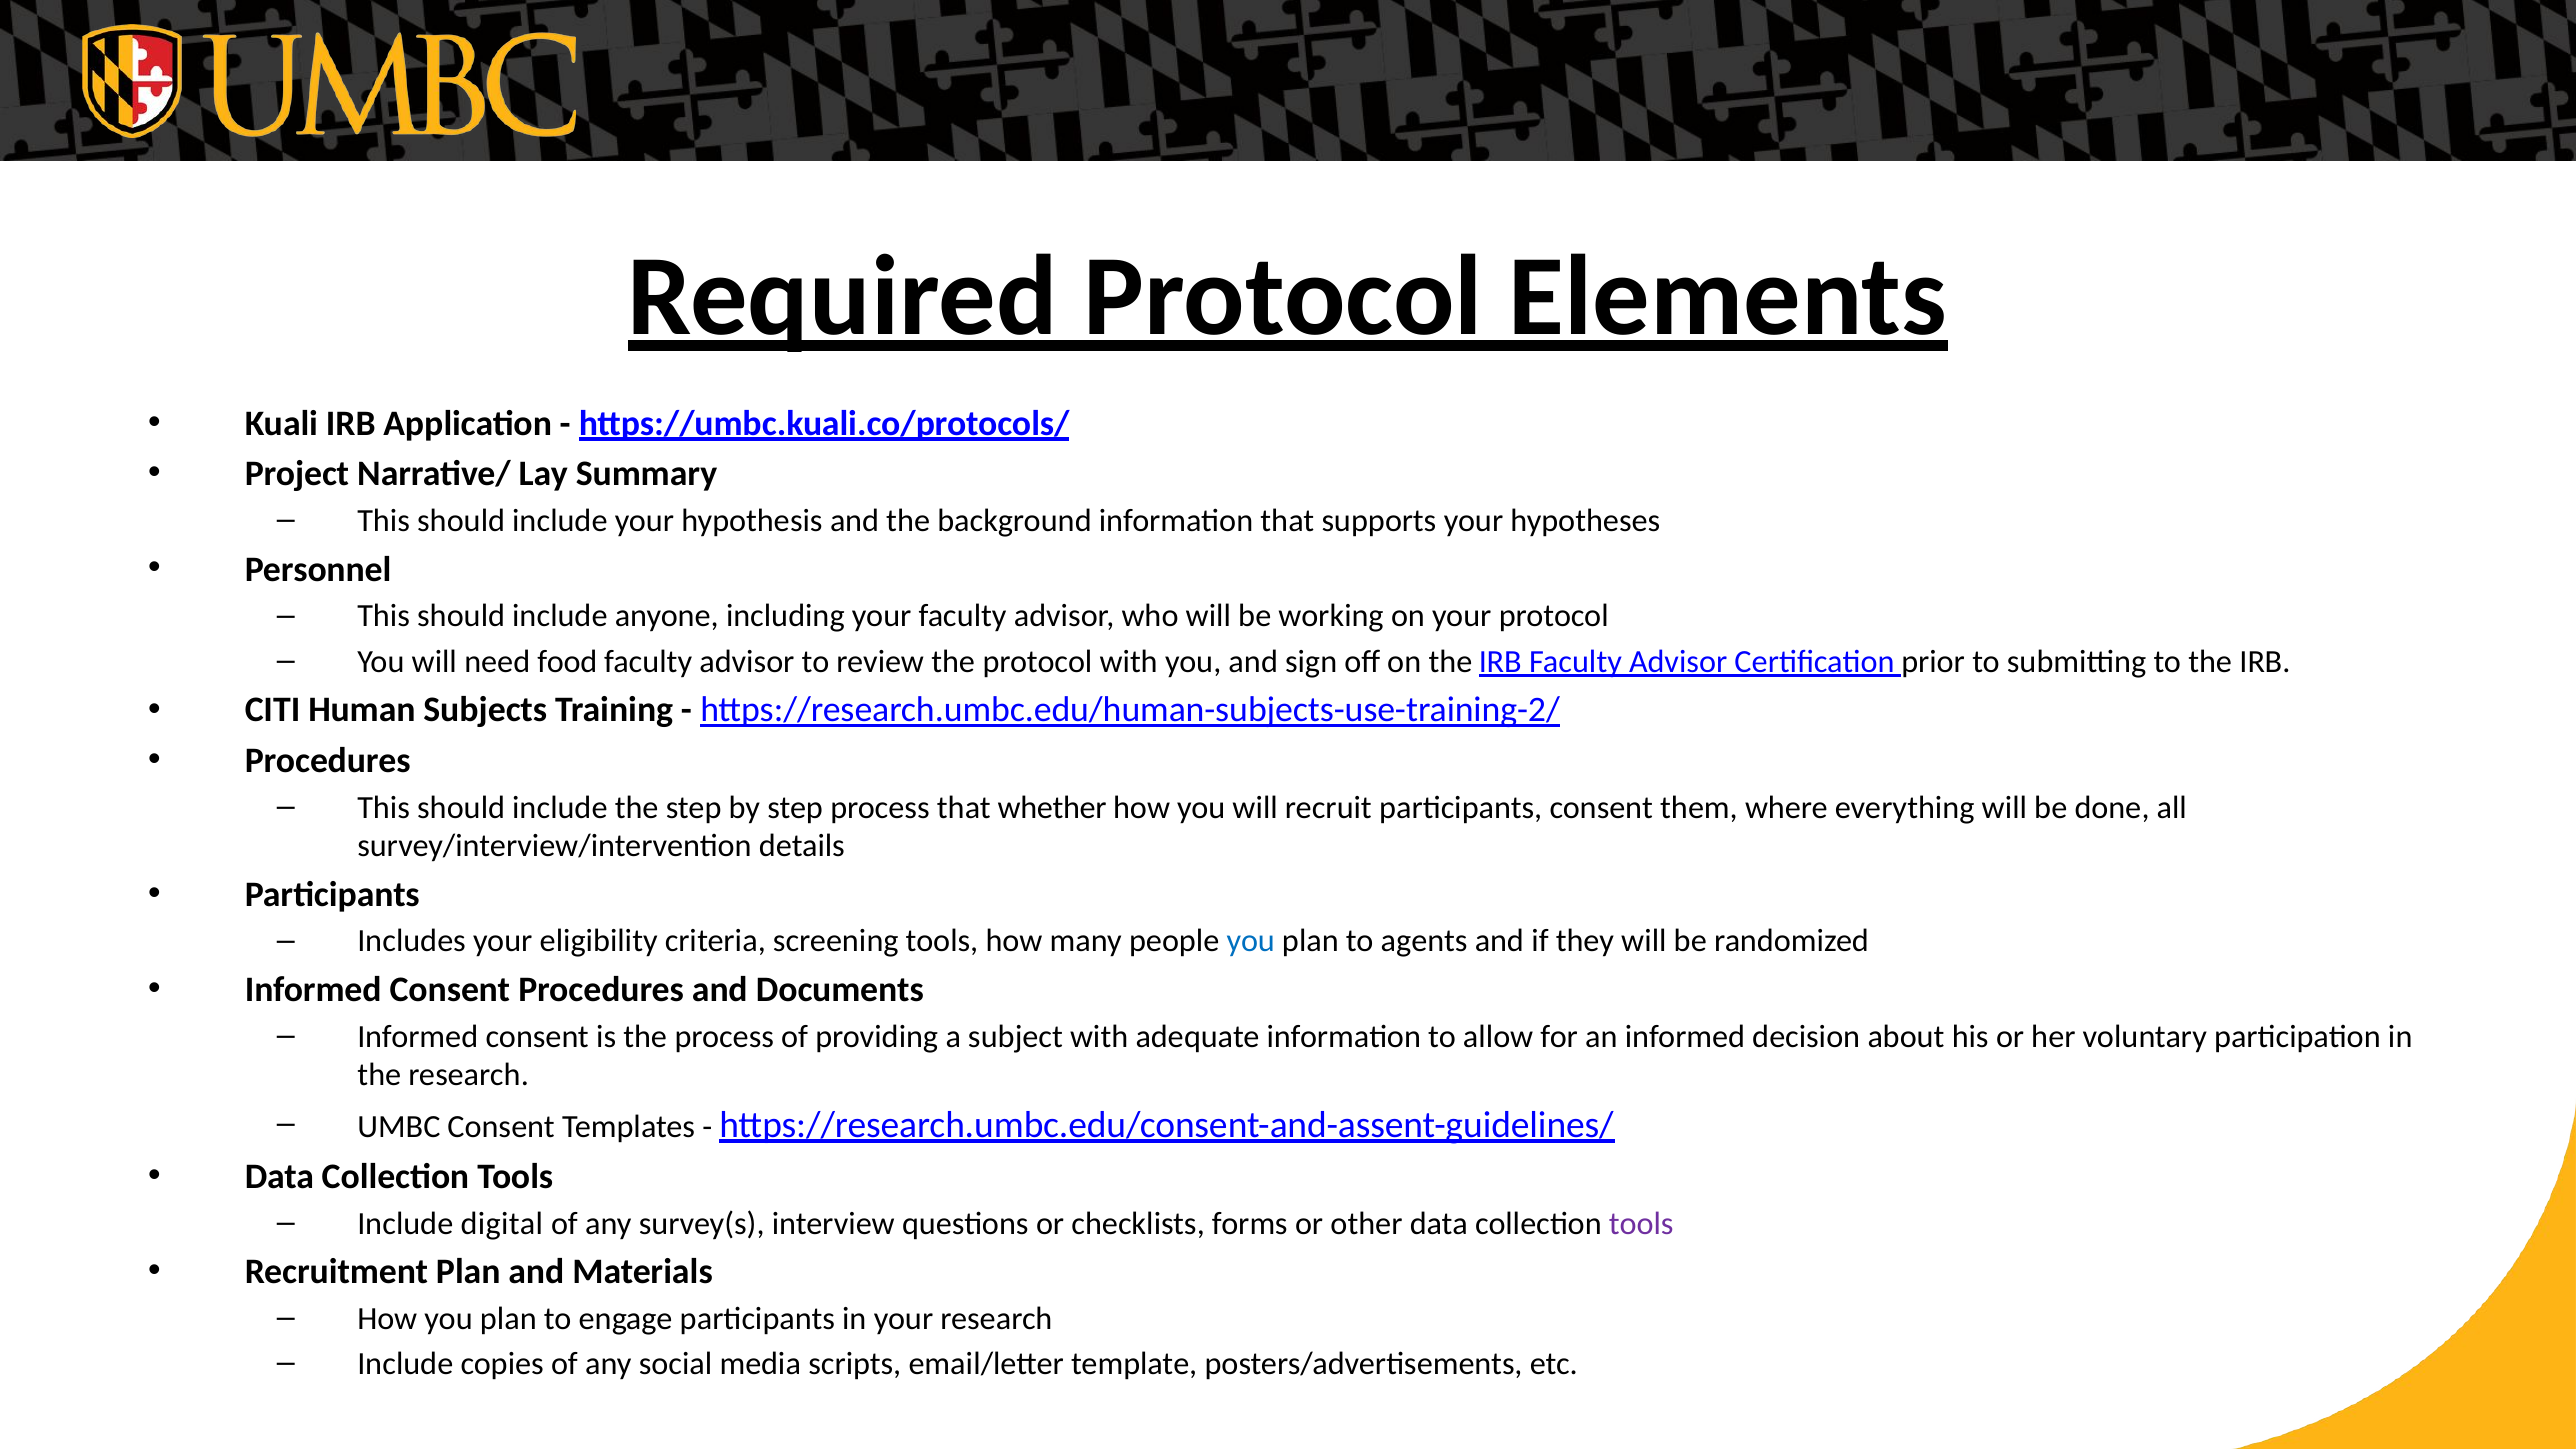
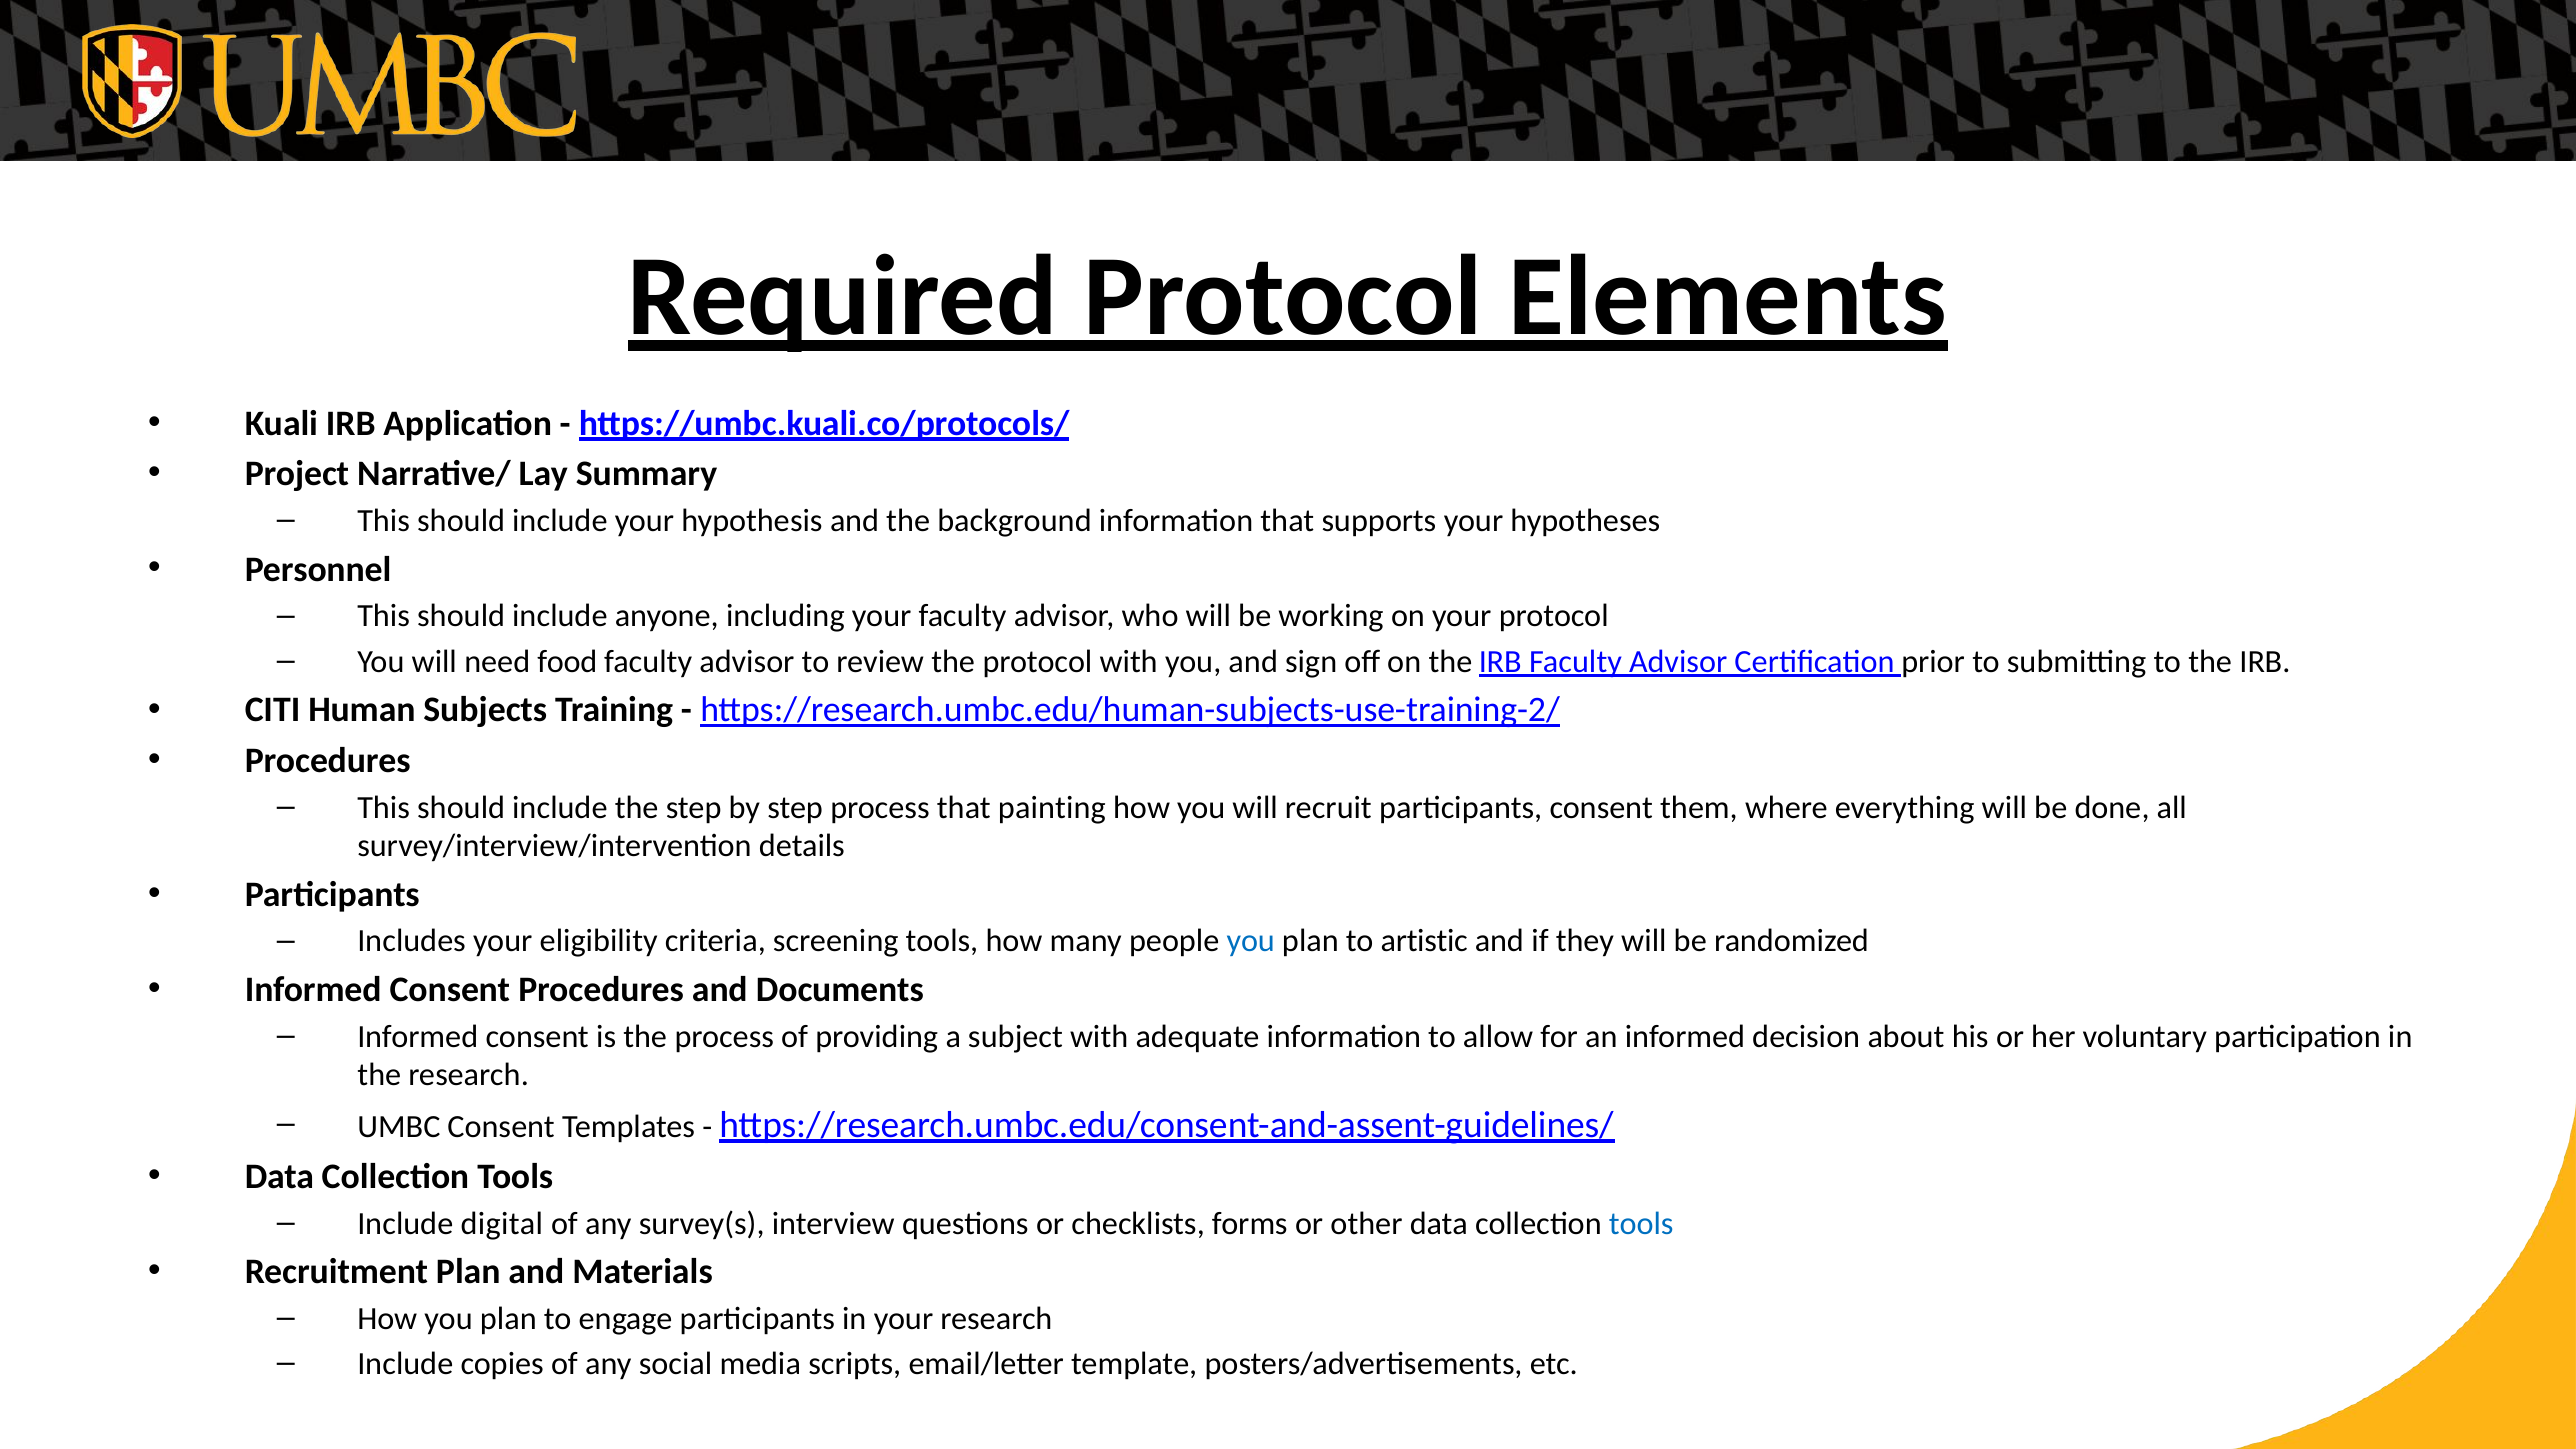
whether: whether -> painting
agents: agents -> artistic
tools at (1641, 1223) colour: purple -> blue
